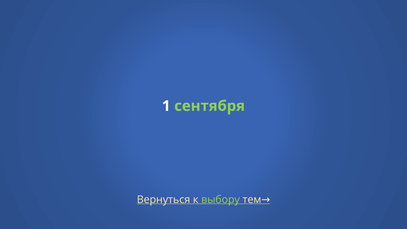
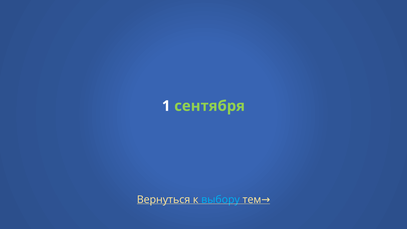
выбору colour: light green -> light blue
